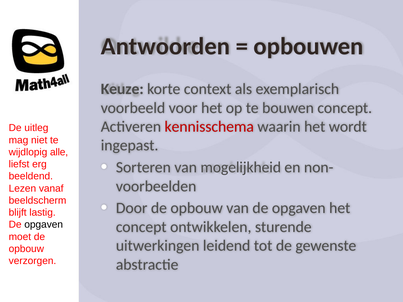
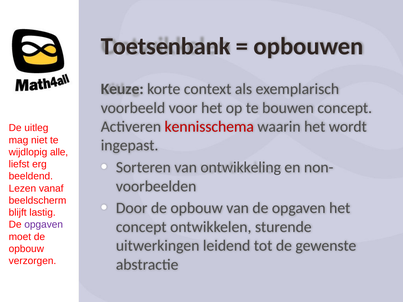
Antwoorden: Antwoorden -> Toetsenbank
mogelijkheid: mogelijkheid -> ontwikkeling
opgaven at (44, 225) colour: black -> purple
